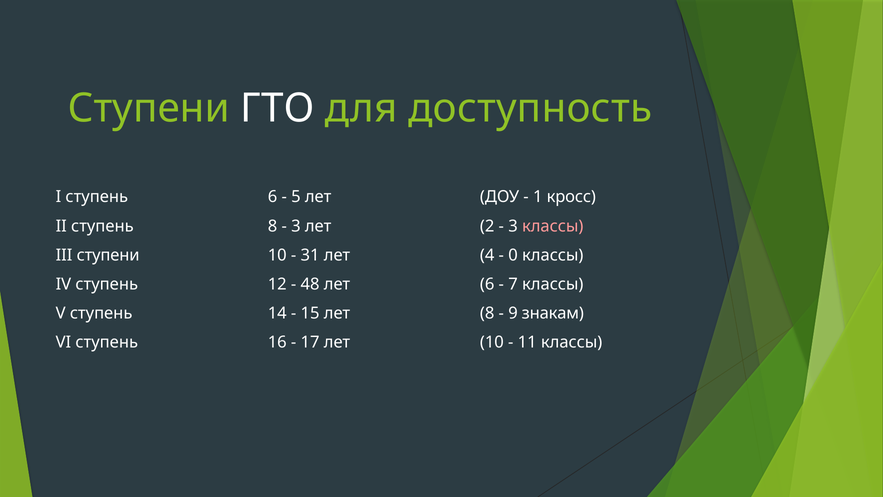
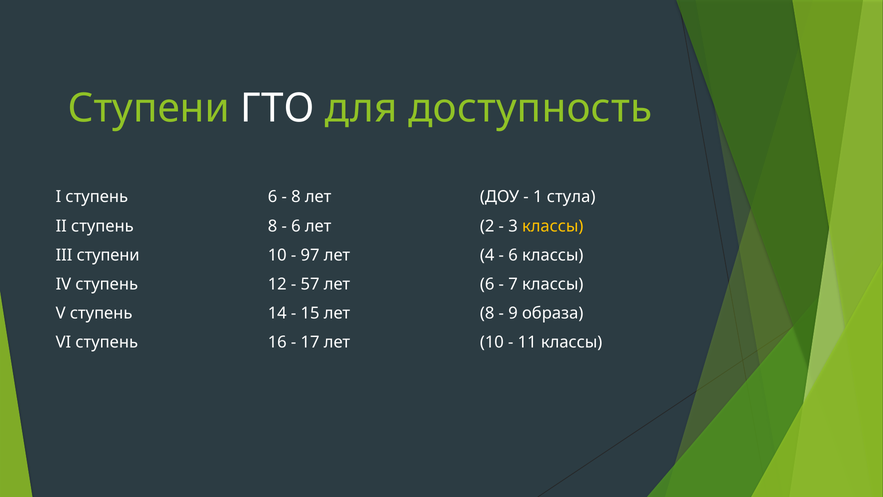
5 at (296, 197): 5 -> 8
кросс: кросс -> стула
3 at (296, 226): 3 -> 6
классы at (553, 226) colour: pink -> yellow
31: 31 -> 97
0 at (513, 255): 0 -> 6
48: 48 -> 57
знакам: знакам -> образа
